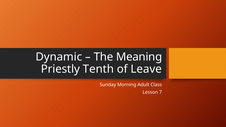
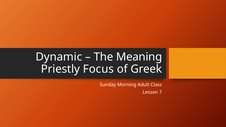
Tenth: Tenth -> Focus
Leave: Leave -> Greek
